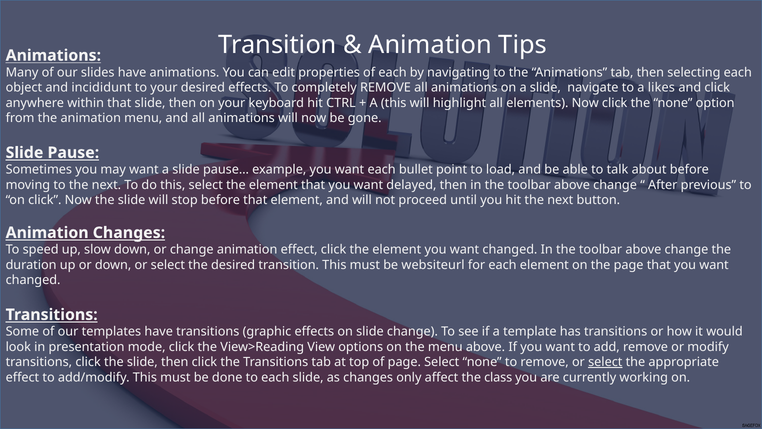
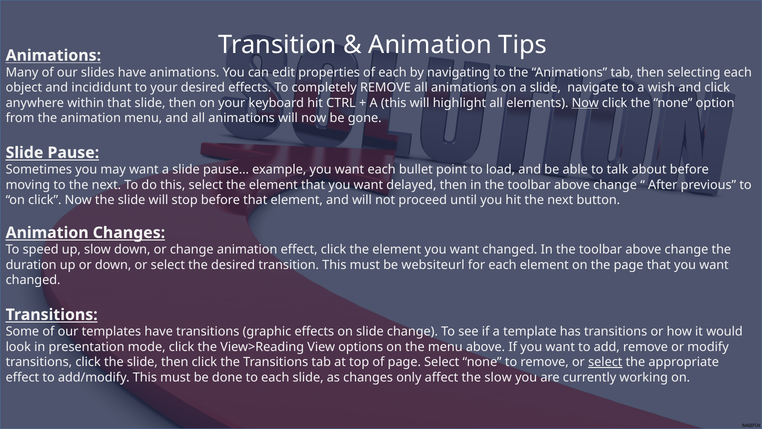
likes: likes -> wish
Now at (585, 103) underline: none -> present
the class: class -> slow
